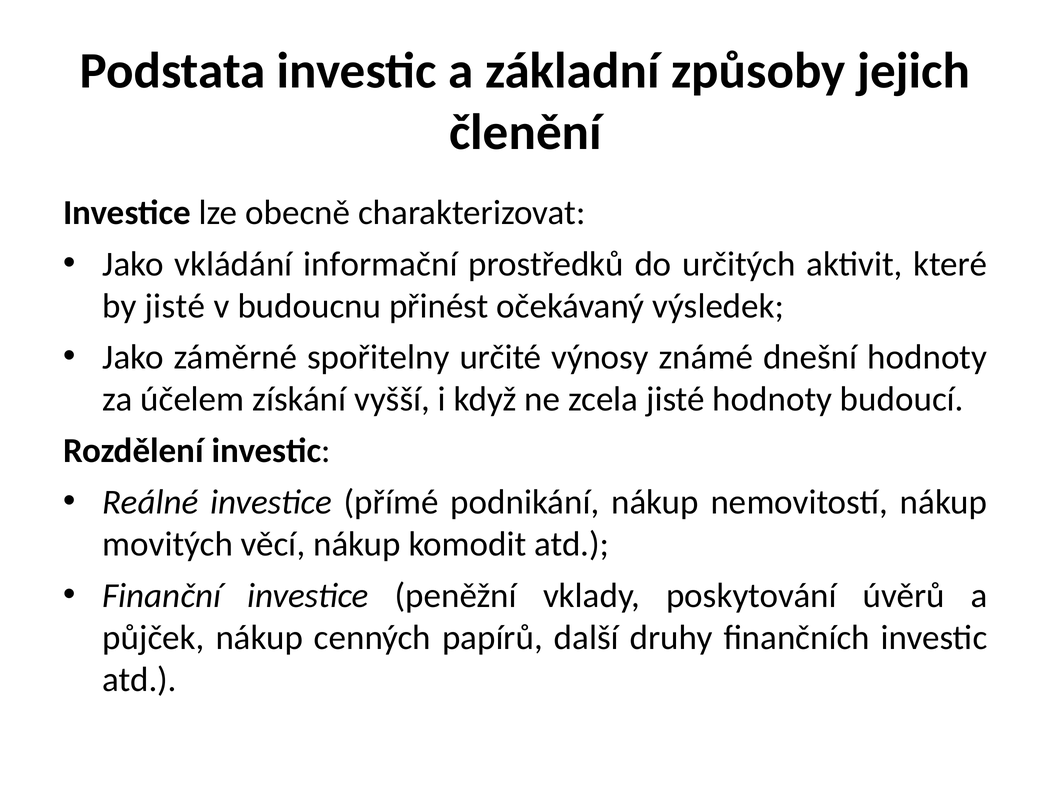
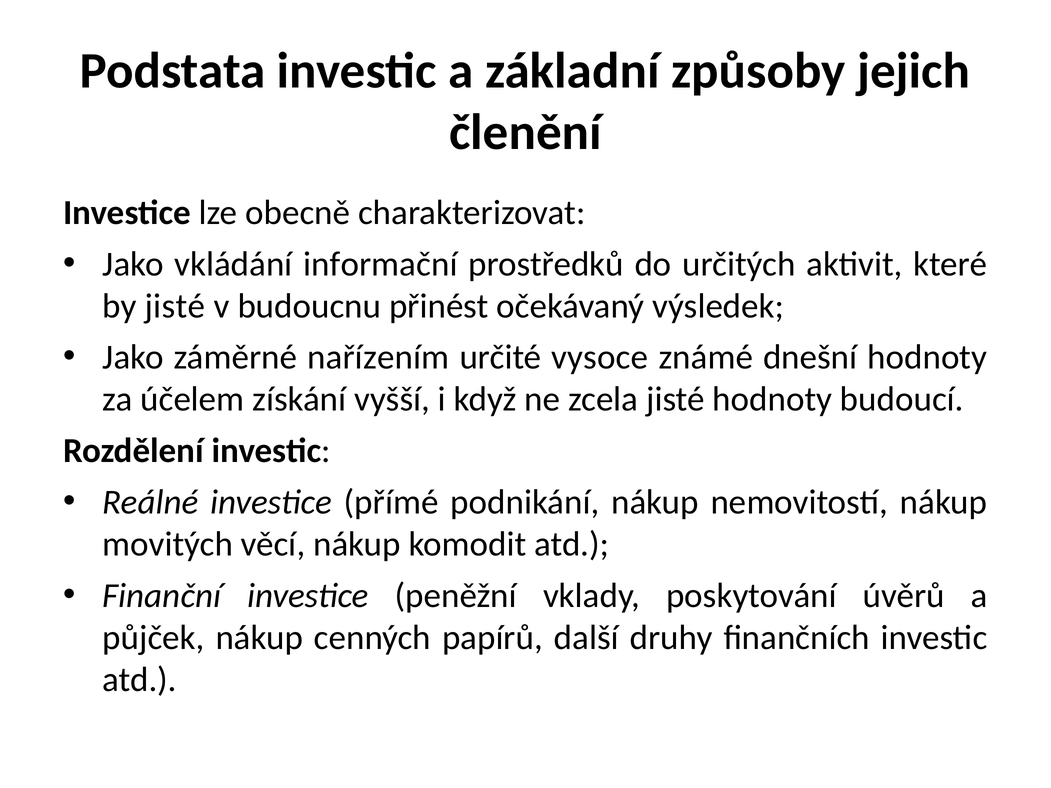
spořitelny: spořitelny -> nařízením
výnosy: výnosy -> vysoce
